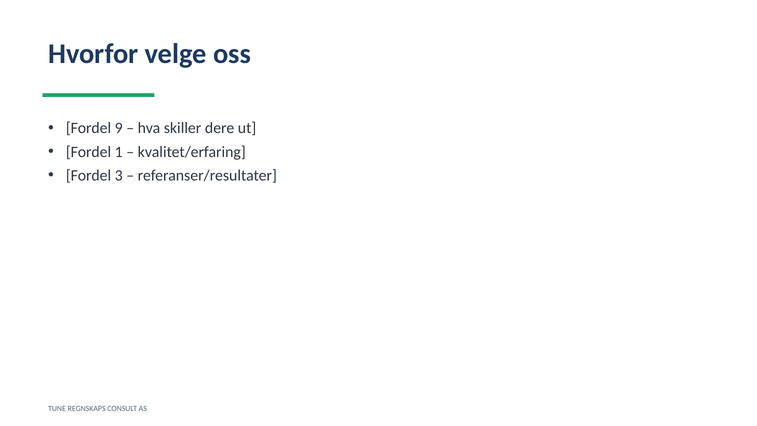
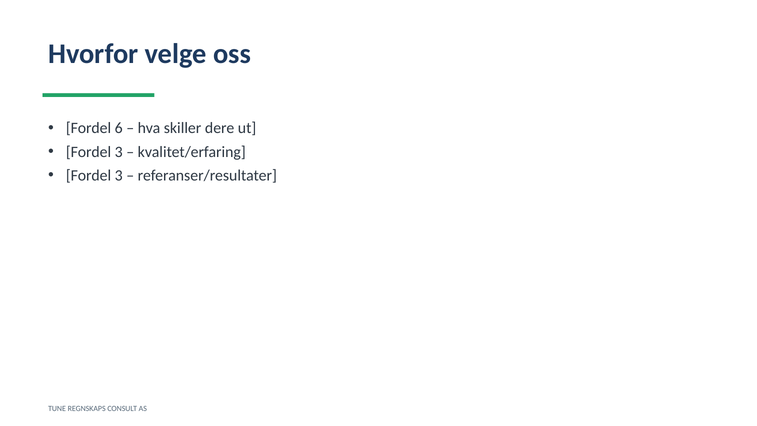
9: 9 -> 6
1 at (119, 152): 1 -> 3
